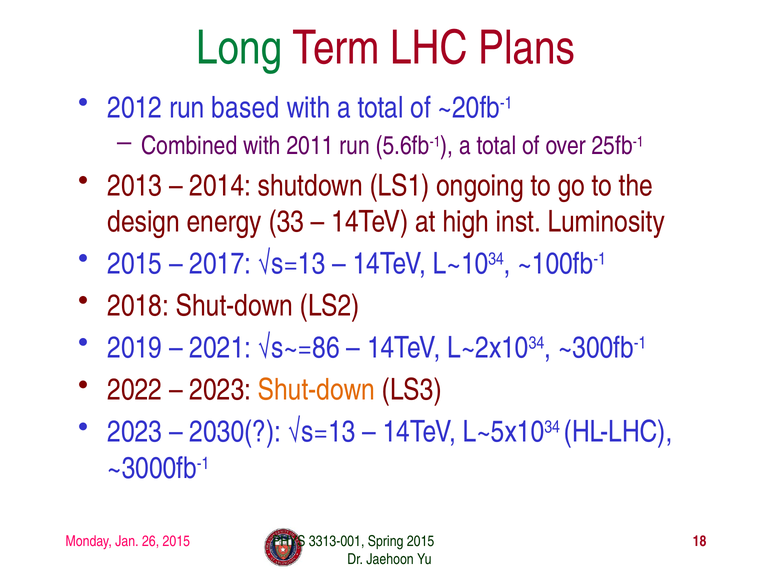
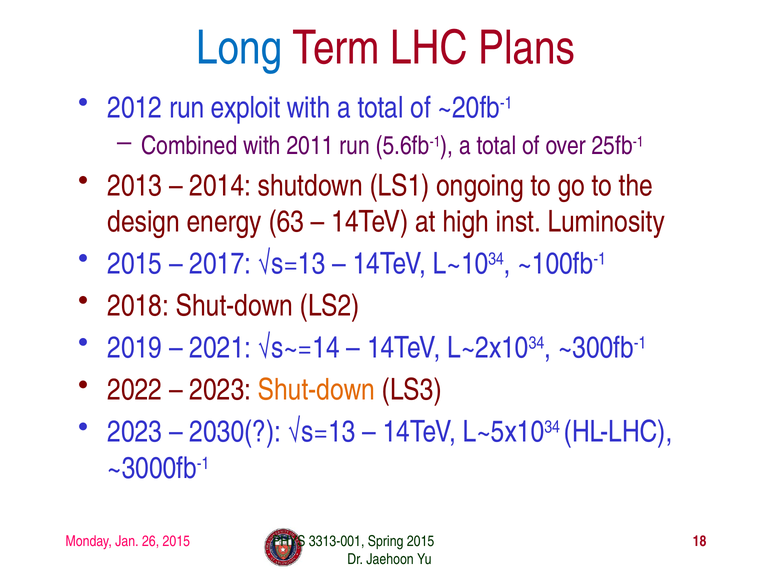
Long colour: green -> blue
based: based -> exploit
33: 33 -> 63
√s~=86: √s~=86 -> √s~=14
